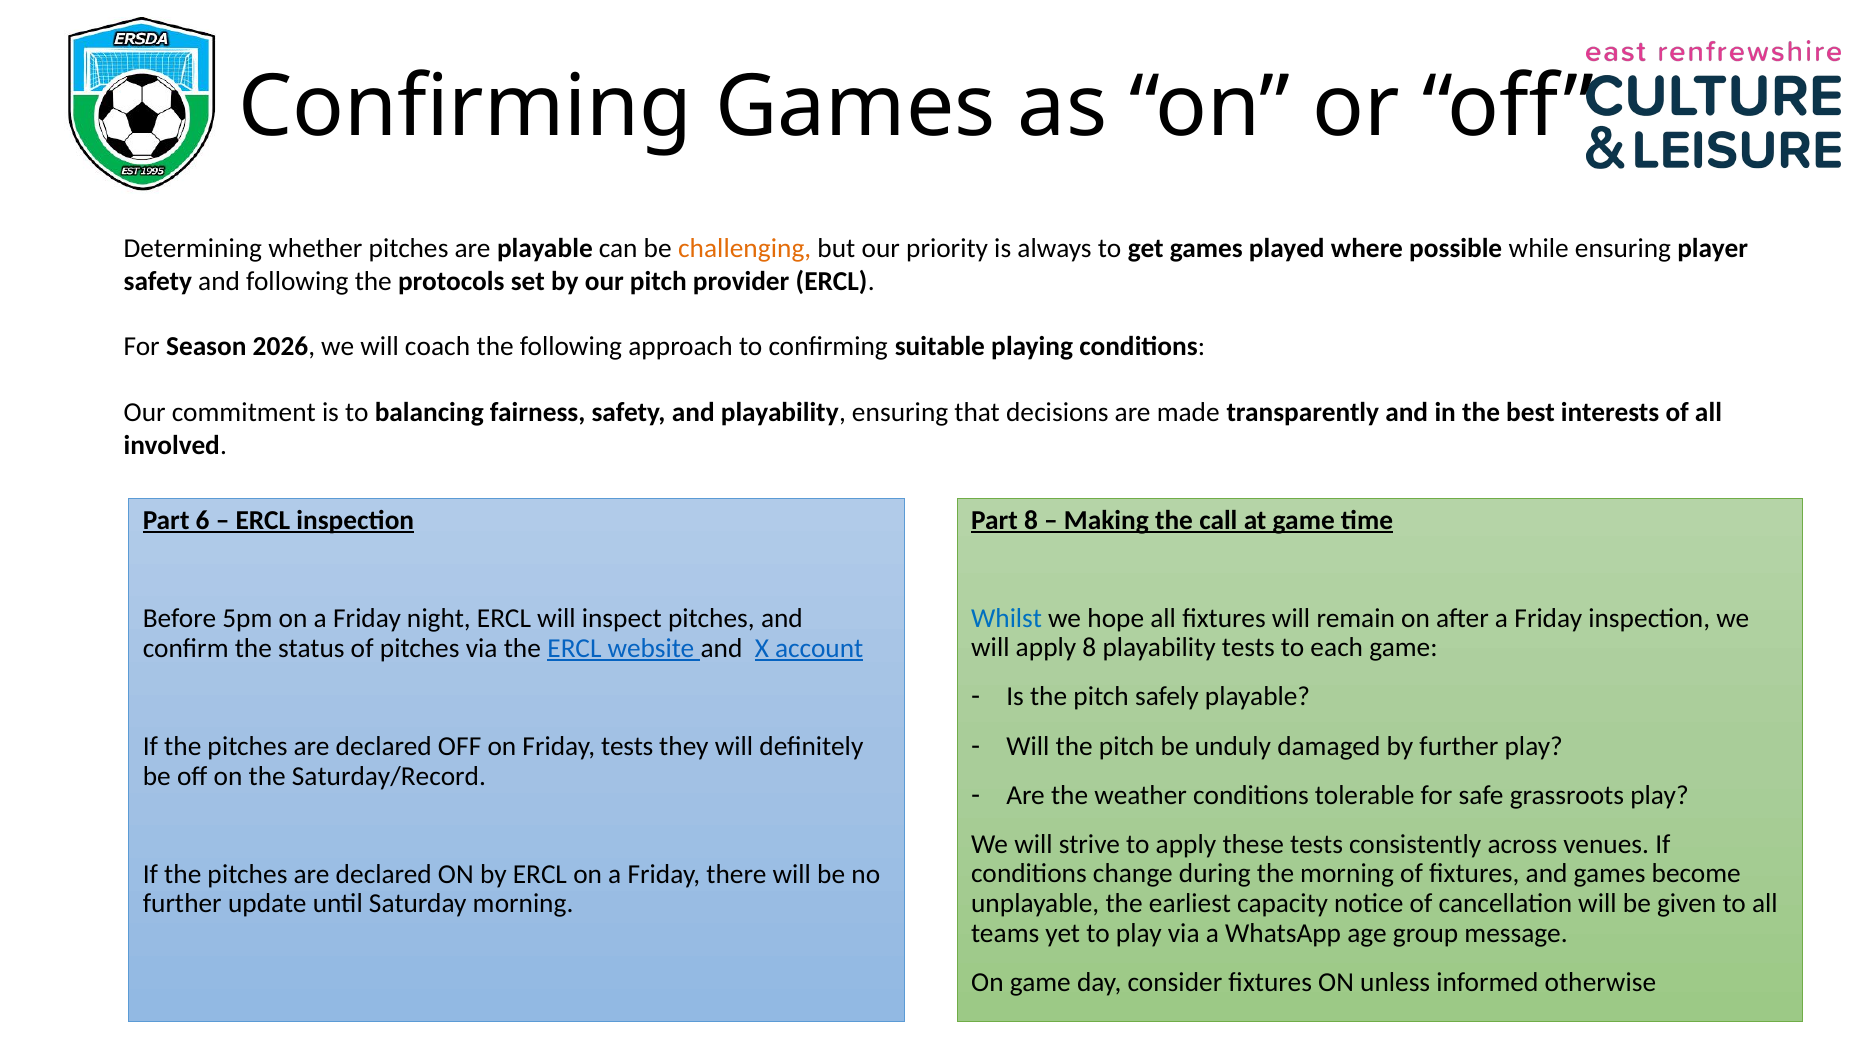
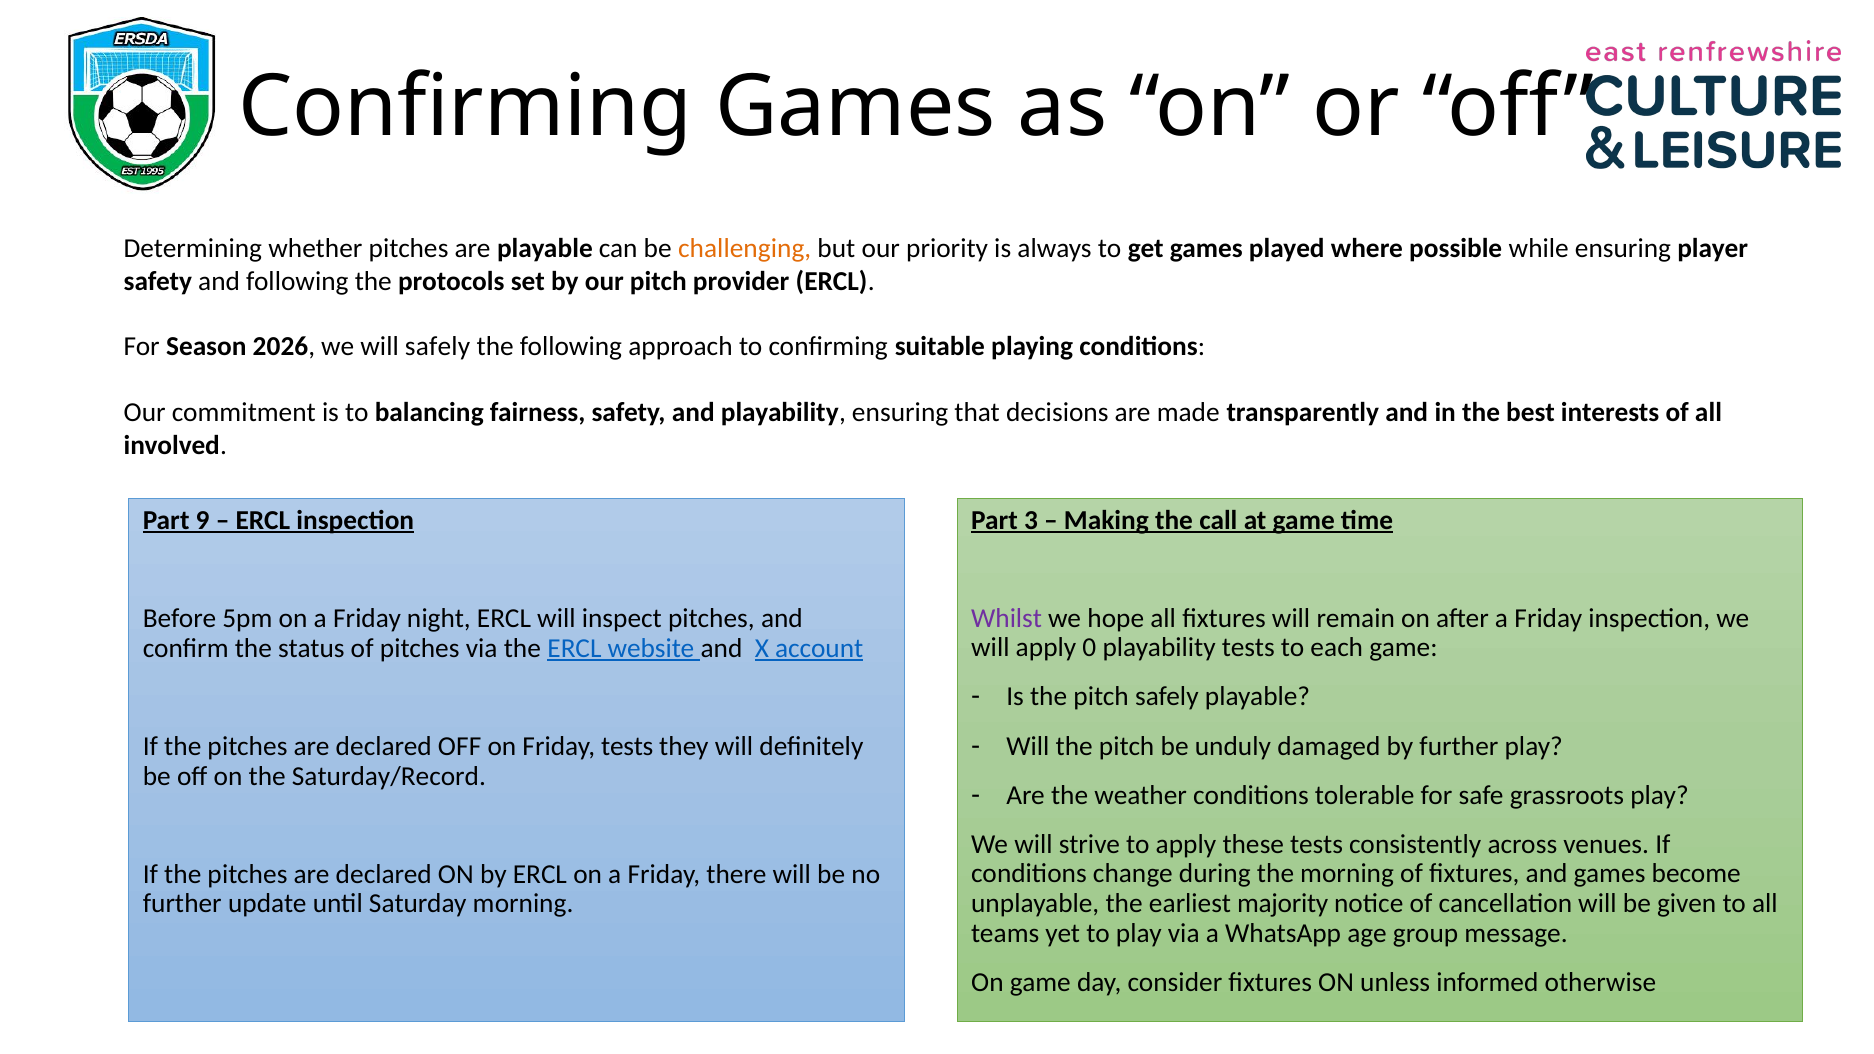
will coach: coach -> safely
6: 6 -> 9
Part 8: 8 -> 3
Whilst colour: blue -> purple
apply 8: 8 -> 0
capacity: capacity -> majority
